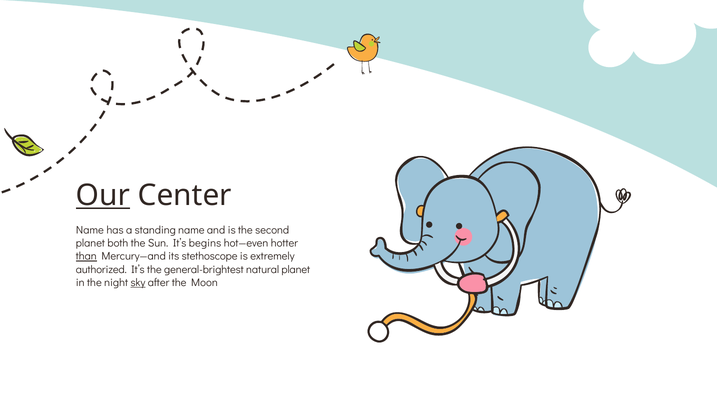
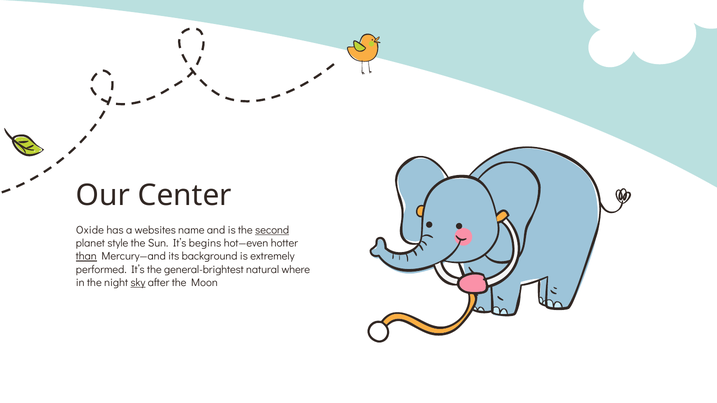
Our underline: present -> none
Name at (90, 230): Name -> Oxide
standing: standing -> websites
second underline: none -> present
both: both -> style
stethoscope: stethoscope -> background
authorized: authorized -> performed
natural planet: planet -> where
